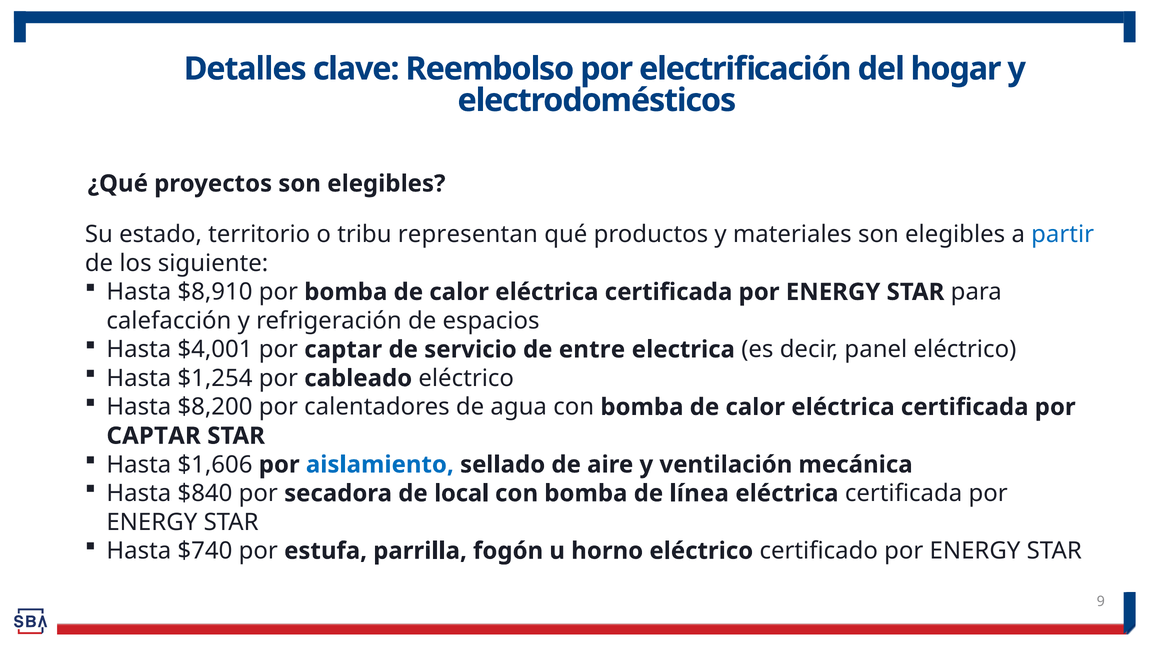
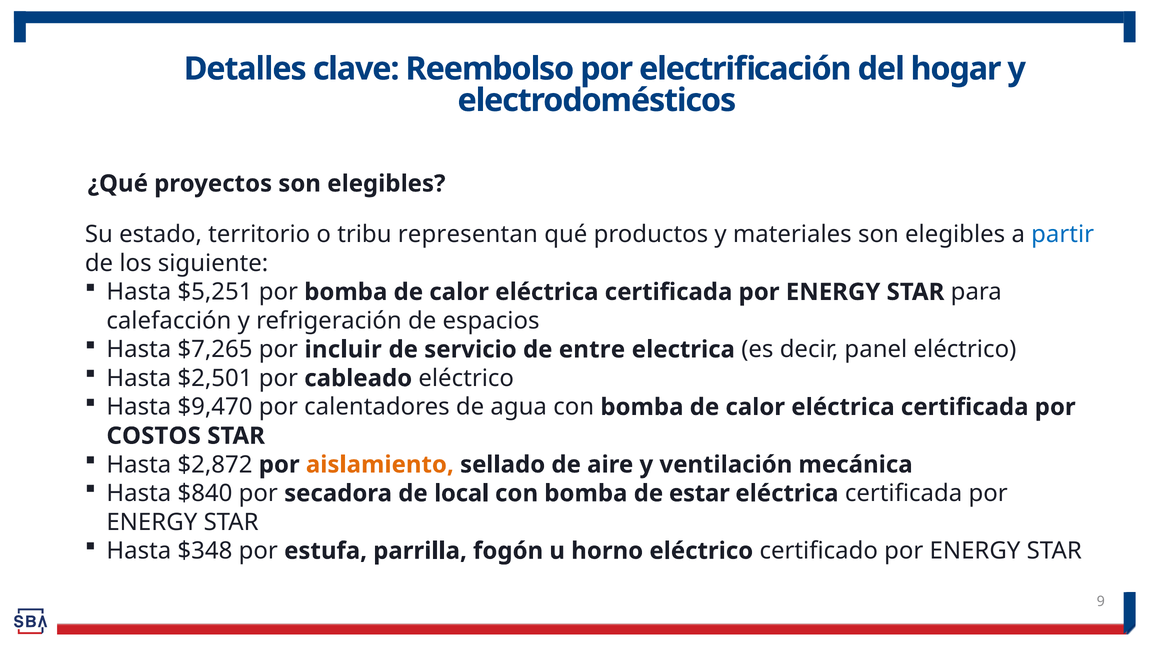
$8,910: $8,910 -> $5,251
$4,001: $4,001 -> $7,265
captar at (343, 349): captar -> incluir
$1,254: $1,254 -> $2,501
$8,200: $8,200 -> $9,470
CAPTAR at (154, 436): CAPTAR -> COSTOS
$1,606: $1,606 -> $2,872
aislamiento colour: blue -> orange
línea: línea -> estar
$740: $740 -> $348
